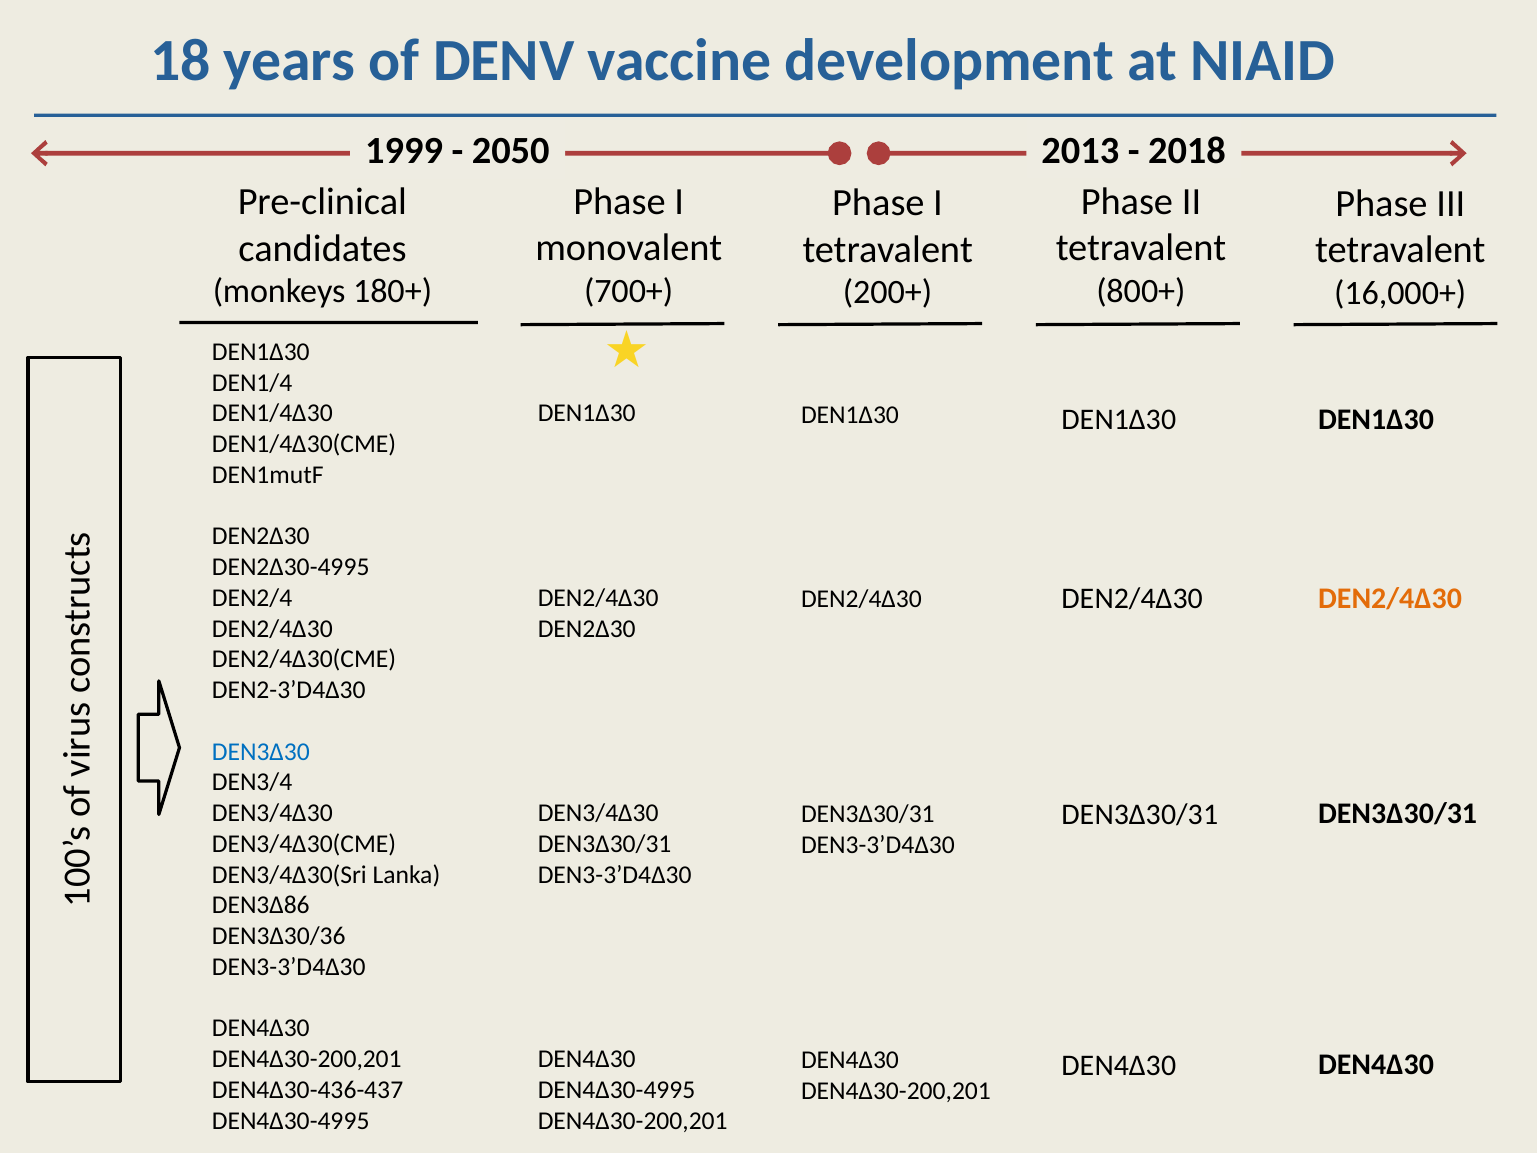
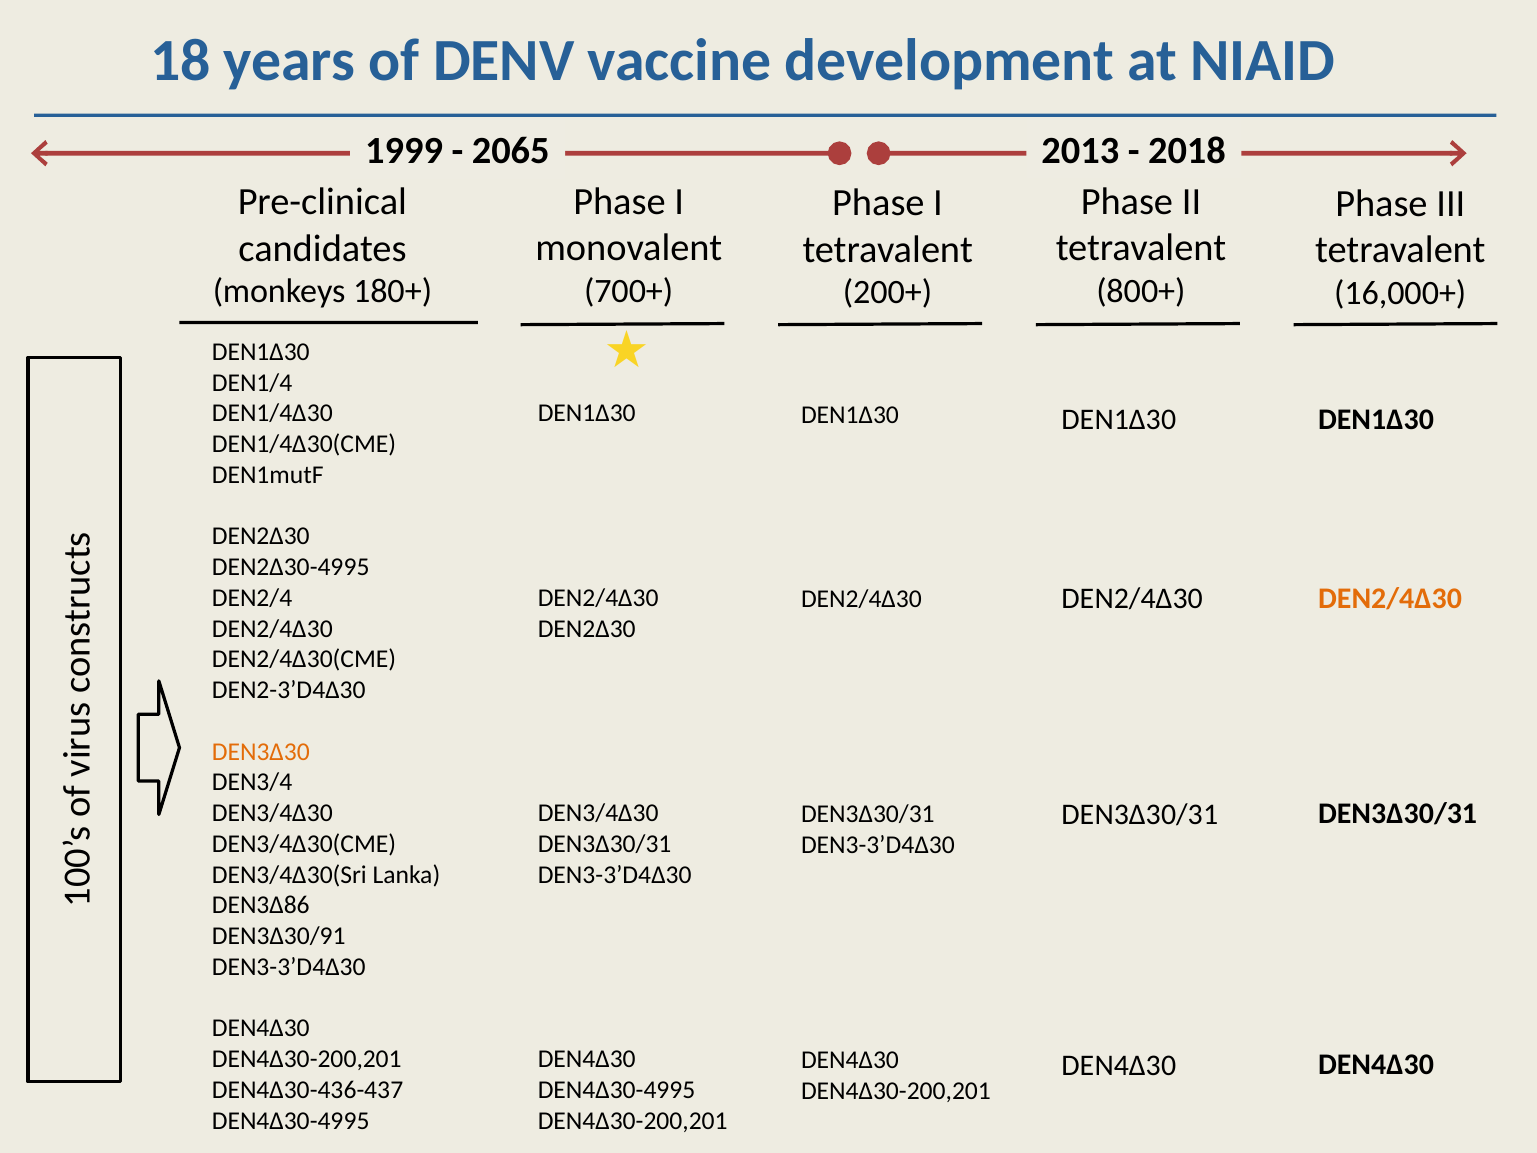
2050: 2050 -> 2065
DEN3Δ30 colour: blue -> orange
DEN3Δ30/36: DEN3Δ30/36 -> DEN3Δ30/91
